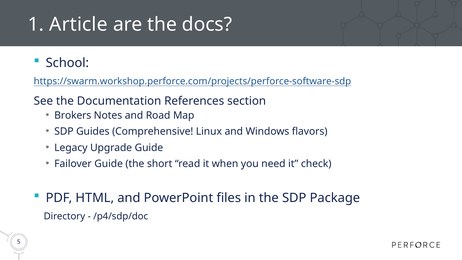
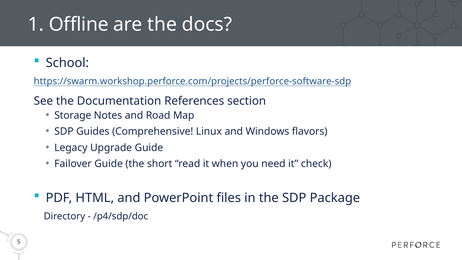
Article: Article -> Offline
Brokers: Brokers -> Storage
